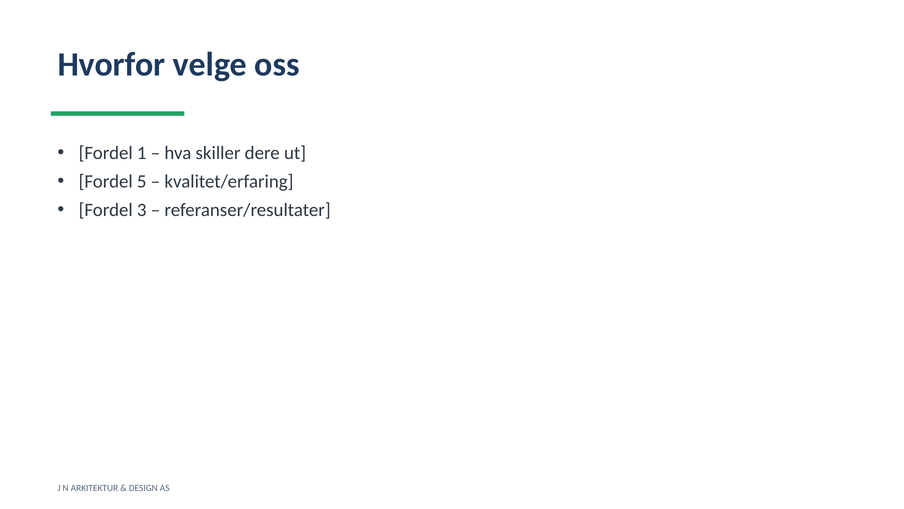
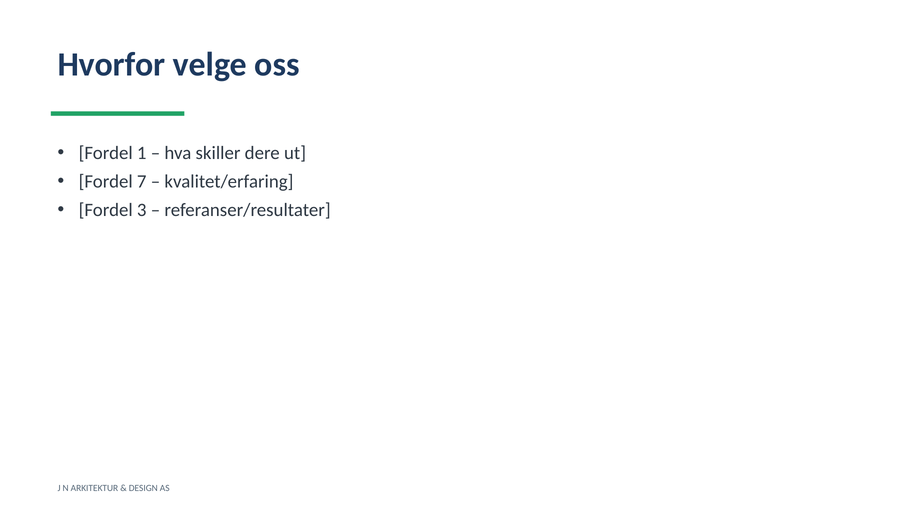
5: 5 -> 7
